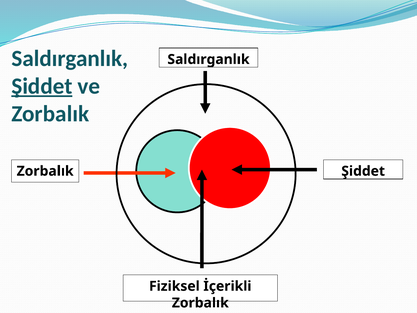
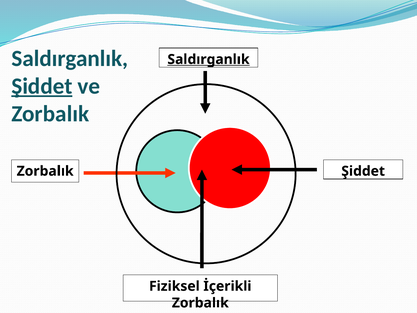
Saldırganlık at (208, 59) underline: none -> present
